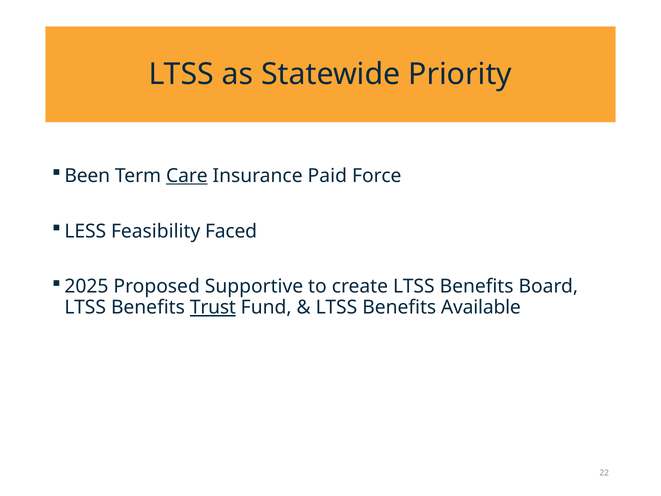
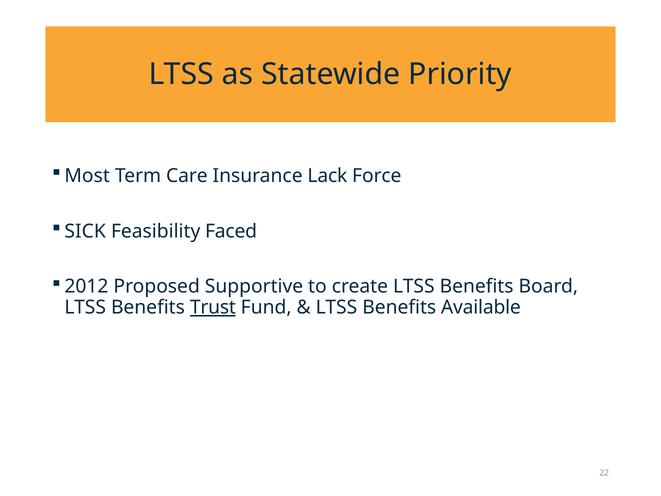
Been: Been -> Most
Care underline: present -> none
Paid: Paid -> Lack
LESS: LESS -> SICK
2025: 2025 -> 2012
